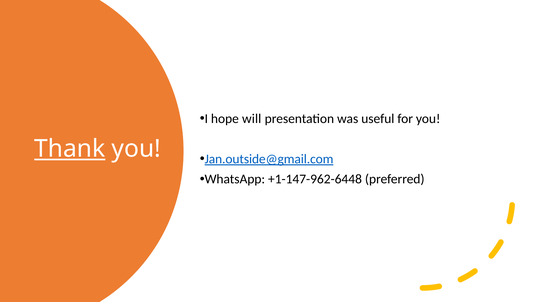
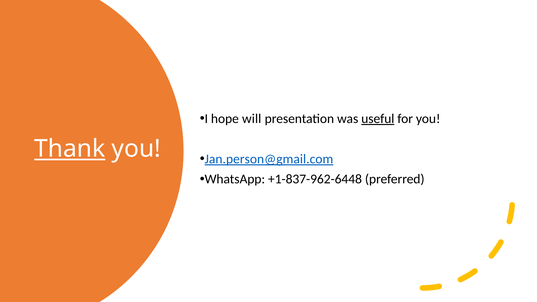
useful underline: none -> present
Jan.outside@gmail.com: Jan.outside@gmail.com -> Jan.person@gmail.com
+1-147-962-6448: +1-147-962-6448 -> +1-837-962-6448
